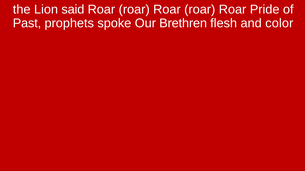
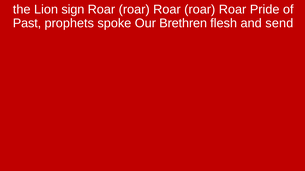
said: said -> sign
color: color -> send
